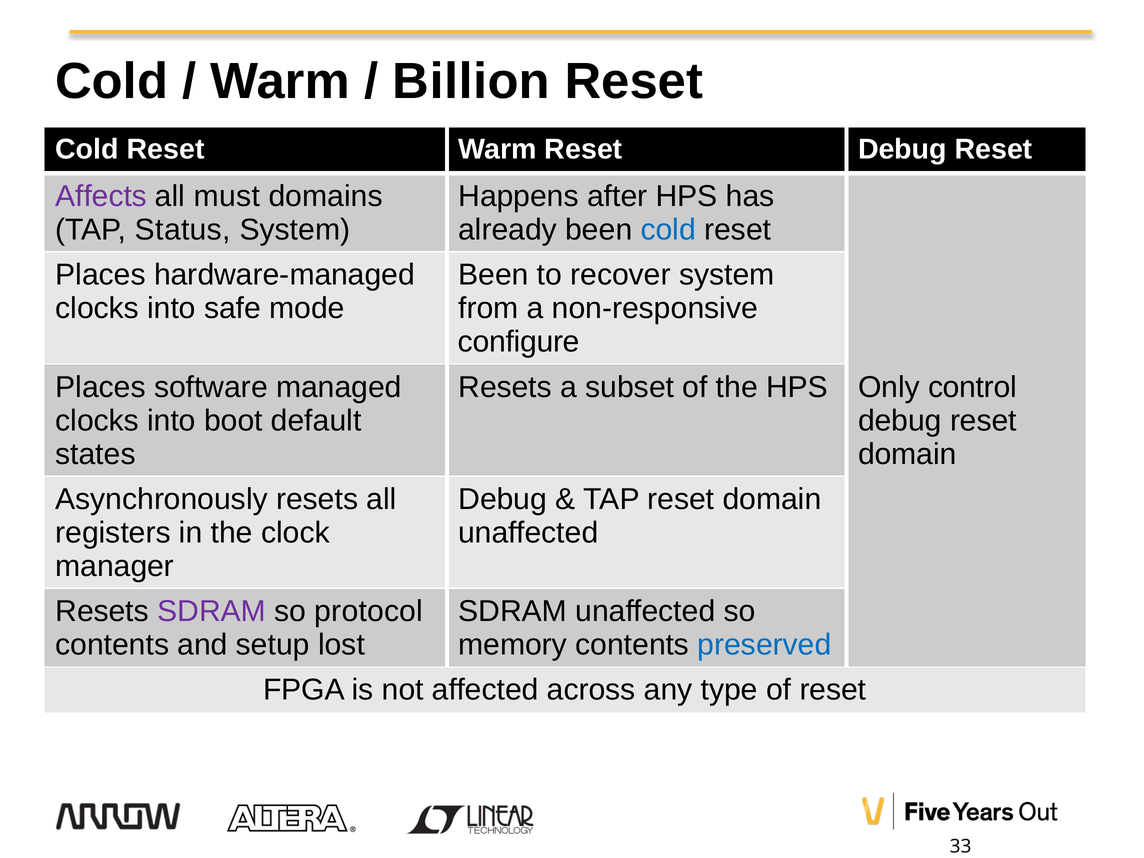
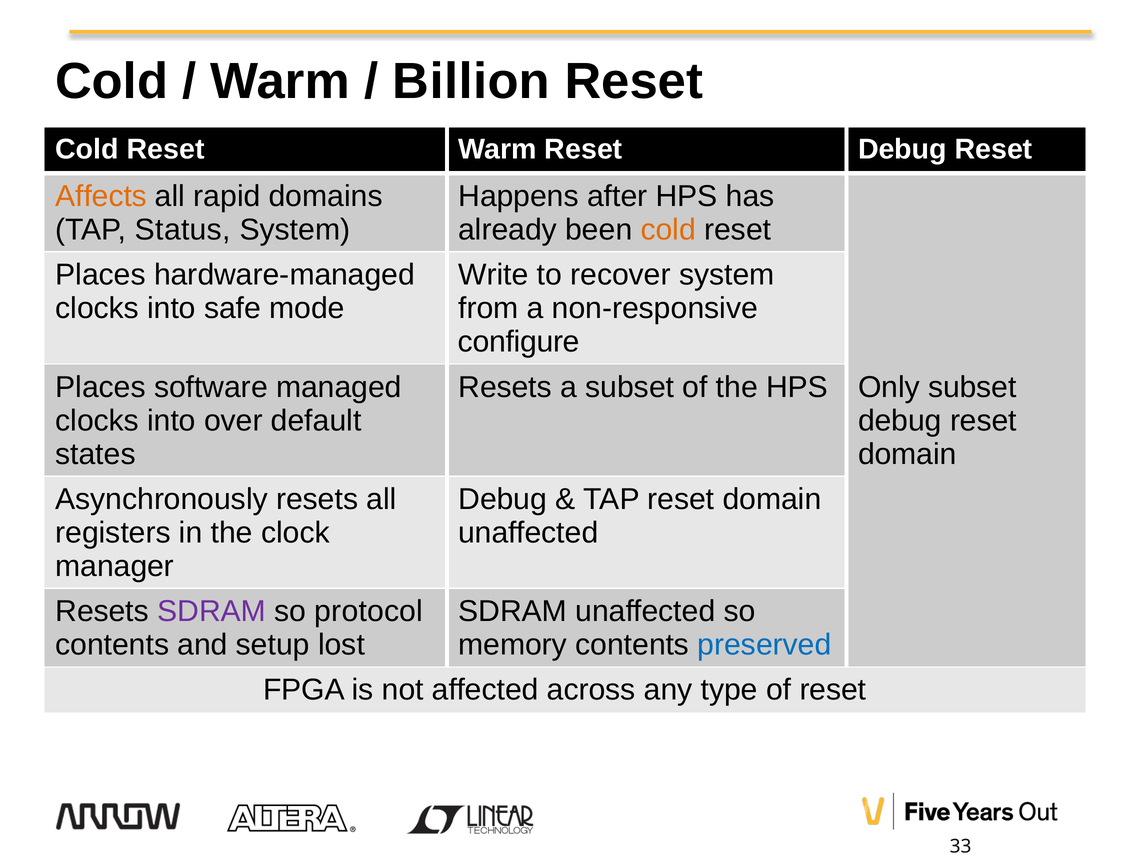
Affects colour: purple -> orange
must: must -> rapid
cold at (668, 230) colour: blue -> orange
Been at (493, 275): Been -> Write
Only control: control -> subset
boot: boot -> over
